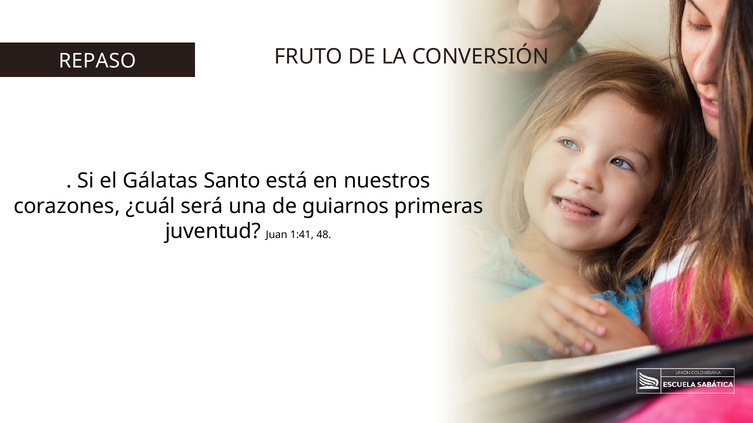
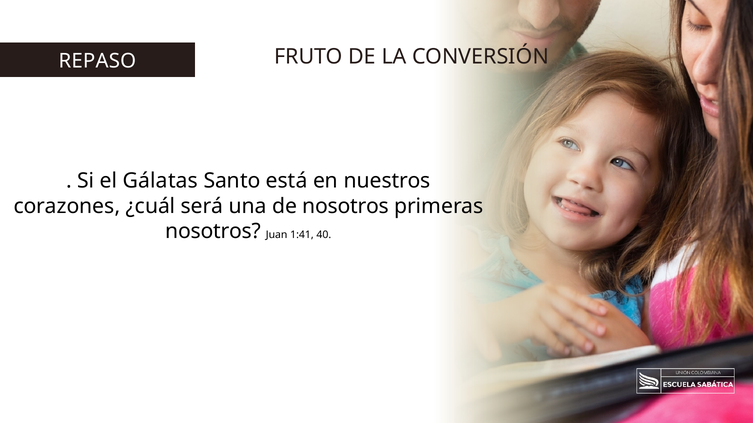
de guiarnos: guiarnos -> nosotros
juventud at (213, 232): juventud -> nosotros
48: 48 -> 40
